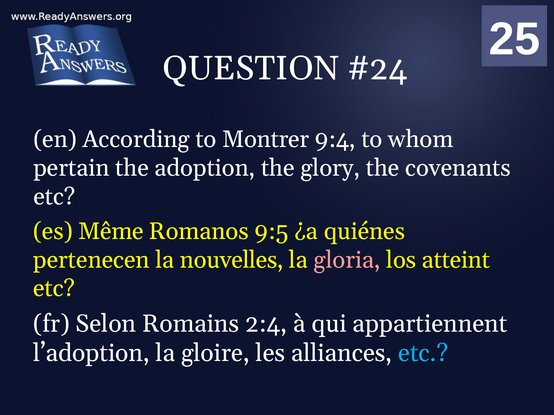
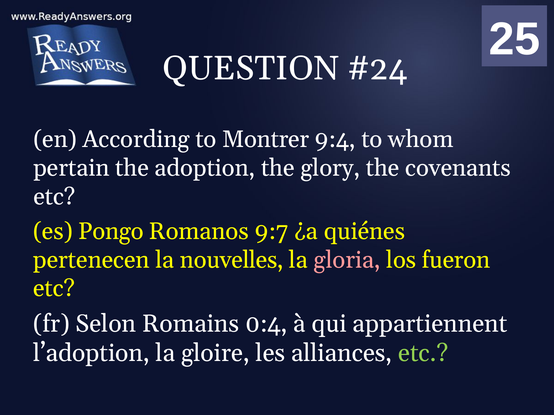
Même: Même -> Pongo
9:5: 9:5 -> 9:7
atteint: atteint -> fueron
2:4: 2:4 -> 0:4
etc at (423, 354) colour: light blue -> light green
